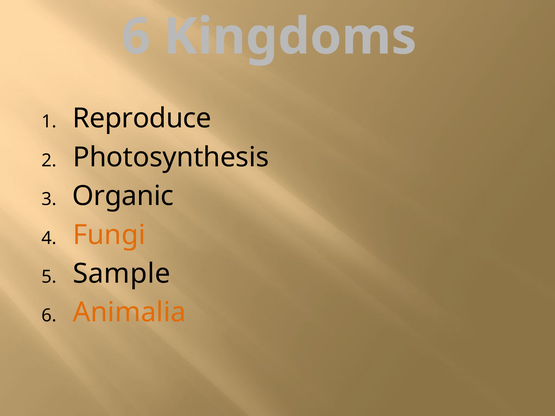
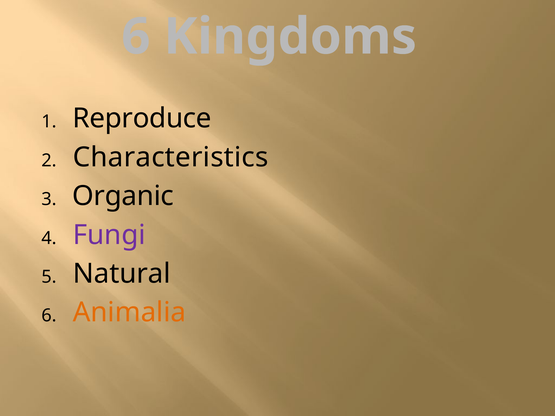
Photosynthesis: Photosynthesis -> Characteristics
Fungi colour: orange -> purple
Sample: Sample -> Natural
